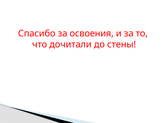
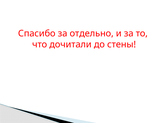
освоения: освоения -> отдельно
